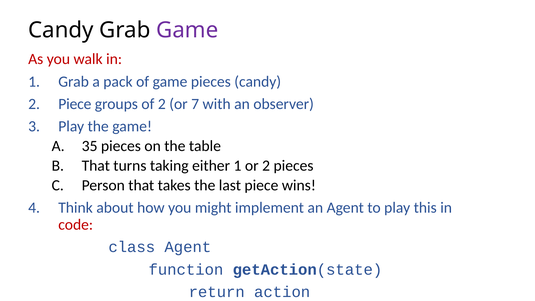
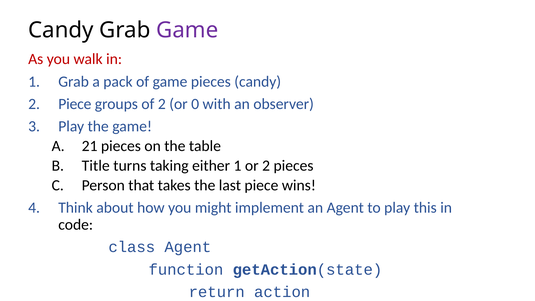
7: 7 -> 0
35: 35 -> 21
That at (96, 166): That -> Title
code colour: red -> black
